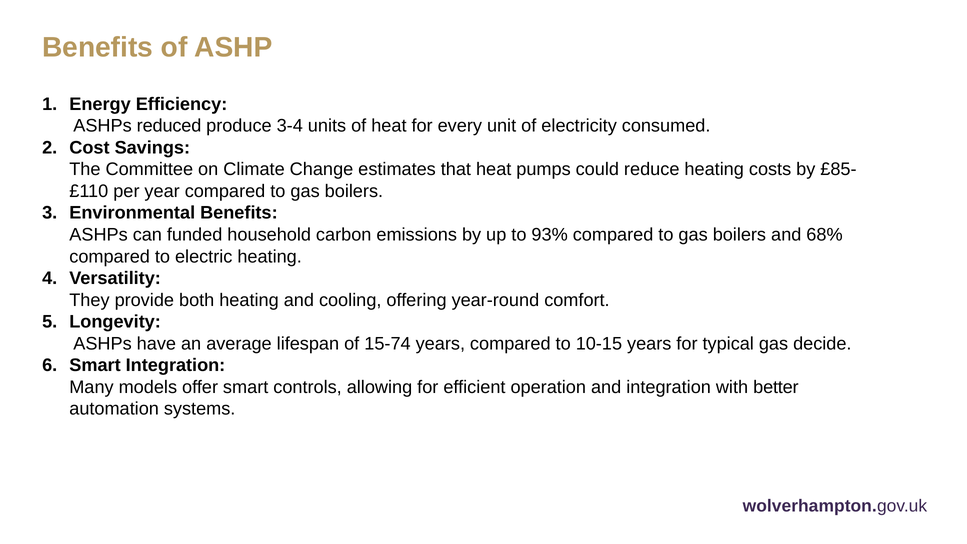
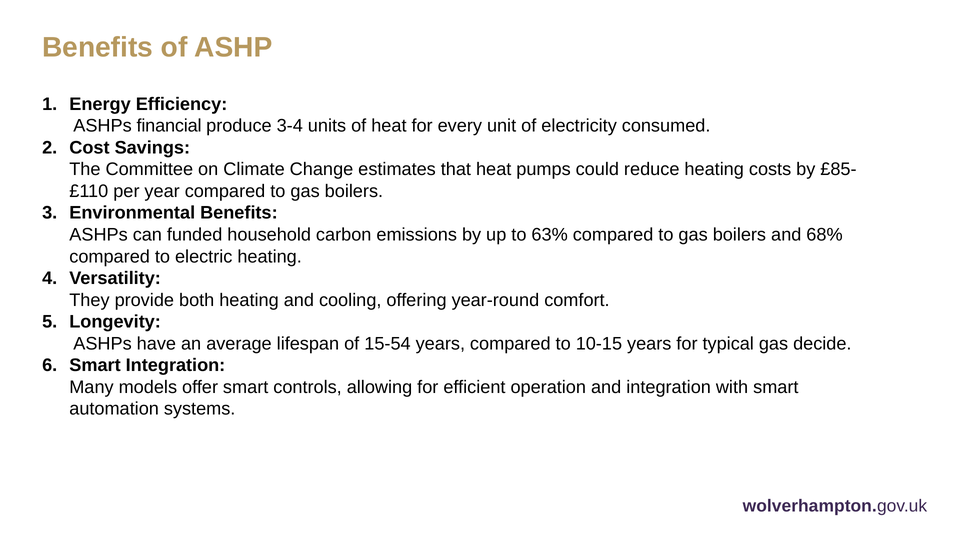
reduced: reduced -> financial
93%: 93% -> 63%
15-74: 15-74 -> 15-54
with better: better -> smart
